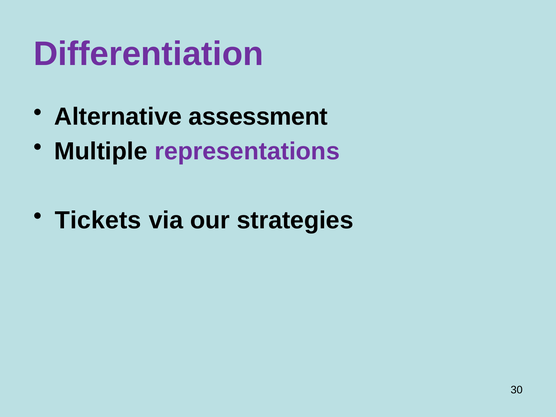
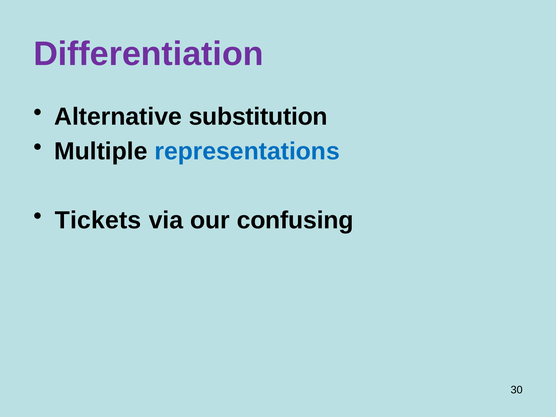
assessment: assessment -> substitution
representations colour: purple -> blue
strategies: strategies -> confusing
